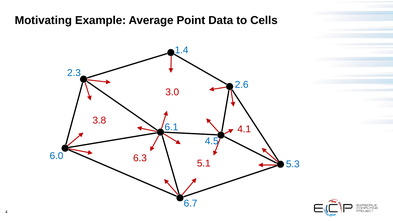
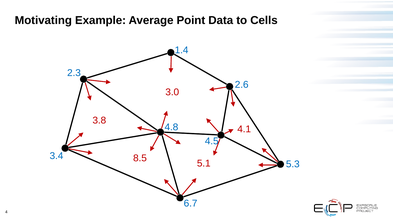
6.1: 6.1 -> 4.8
6.0: 6.0 -> 3.4
6.3: 6.3 -> 8.5
